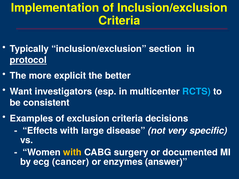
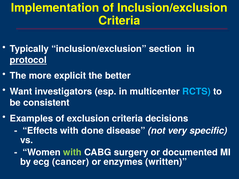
large: large -> done
with at (72, 153) colour: yellow -> light green
answer: answer -> written
